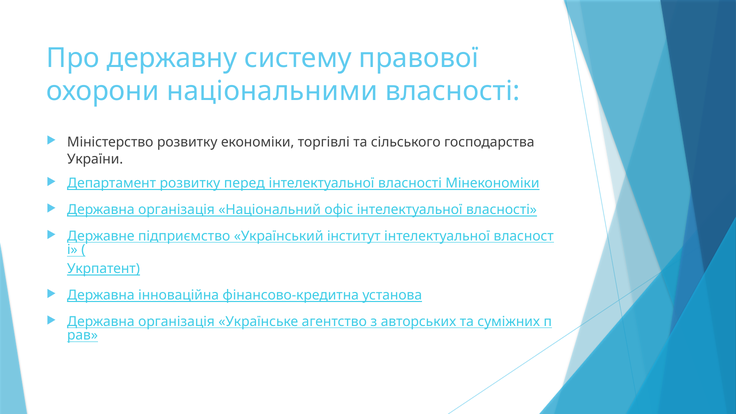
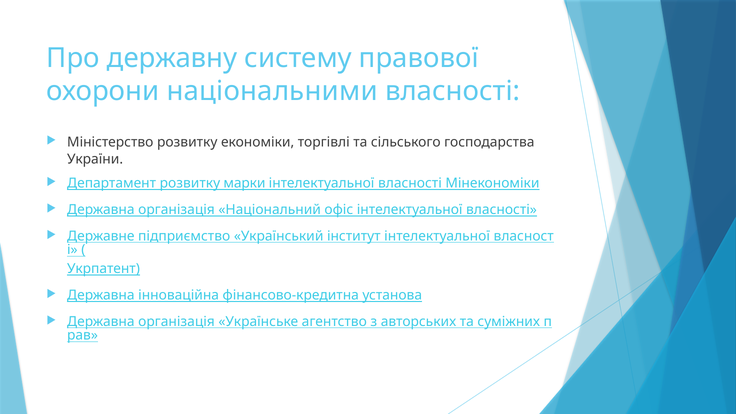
перед: перед -> марки
